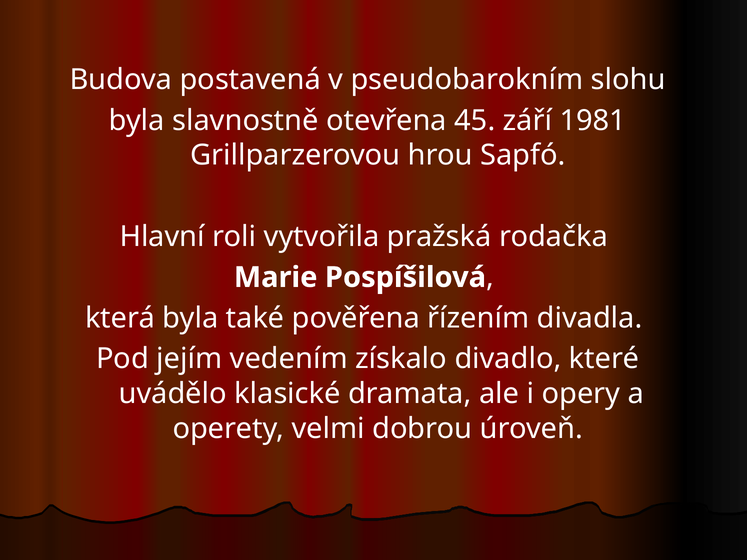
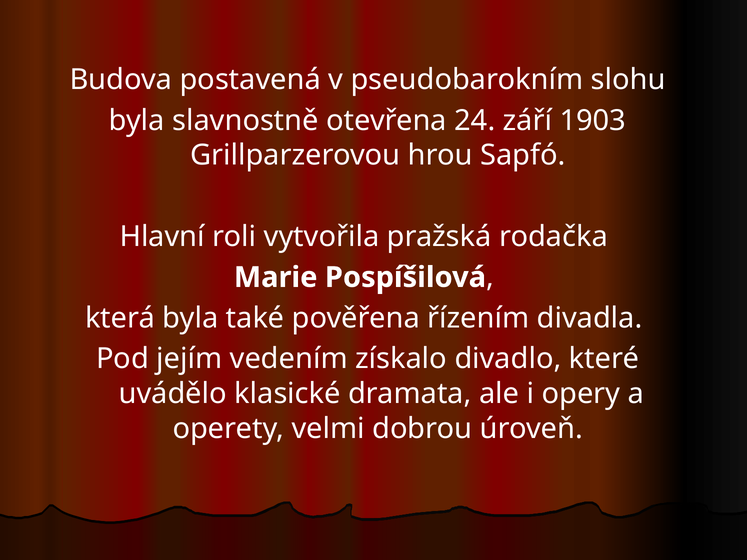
45: 45 -> 24
1981: 1981 -> 1903
